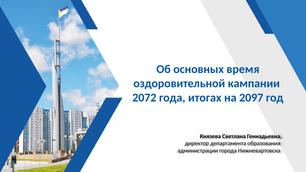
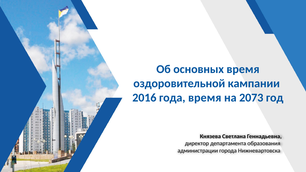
2072: 2072 -> 2016
года итогах: итогах -> время
2097: 2097 -> 2073
